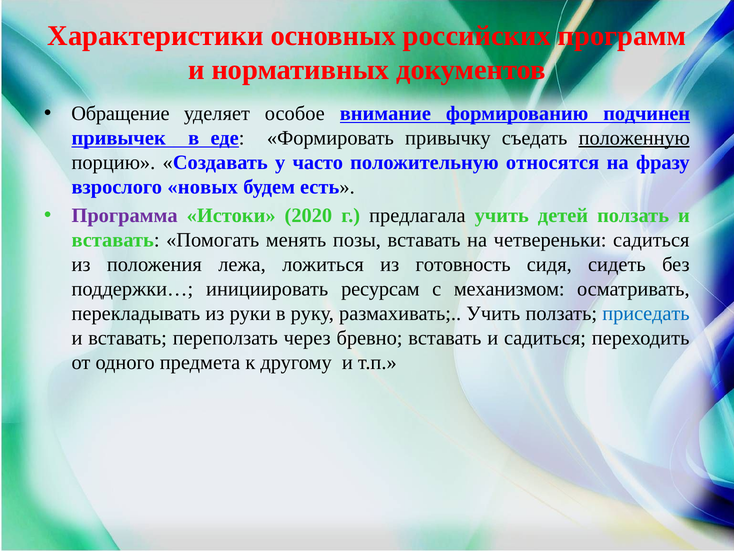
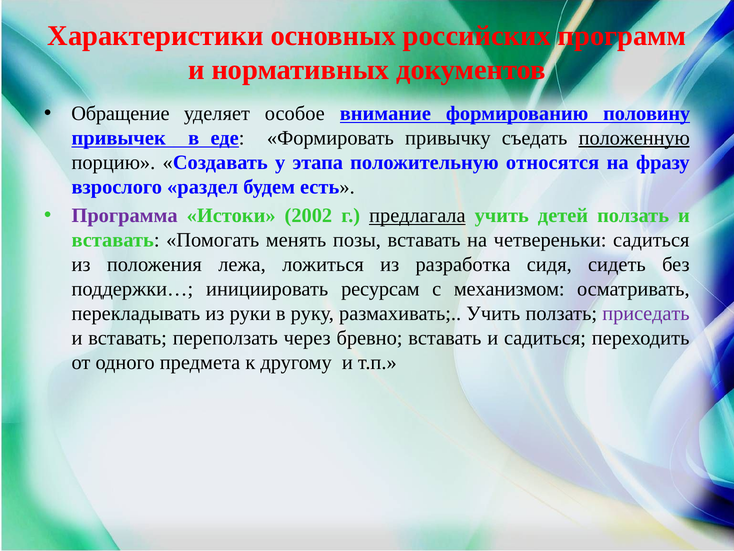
подчинен: подчинен -> половину
часто: часто -> этапа
новых: новых -> раздел
2020: 2020 -> 2002
предлагала underline: none -> present
готовность: готовность -> разработка
приседать colour: blue -> purple
